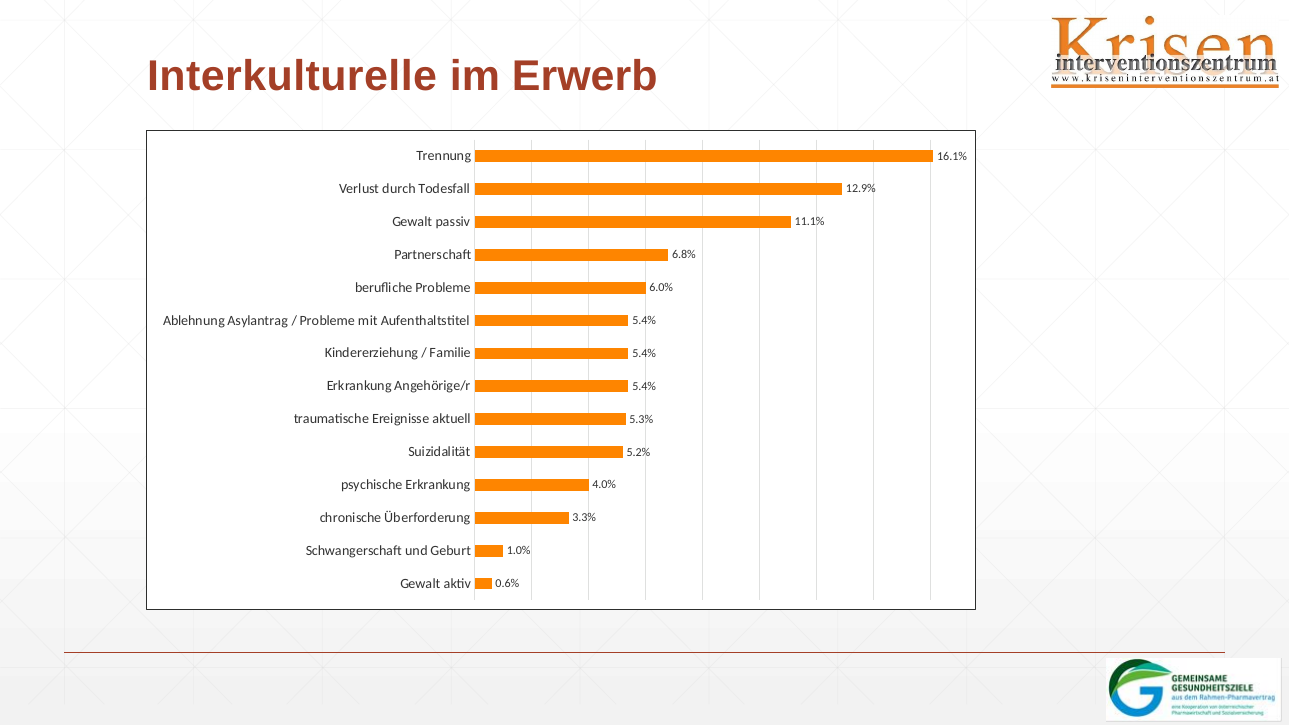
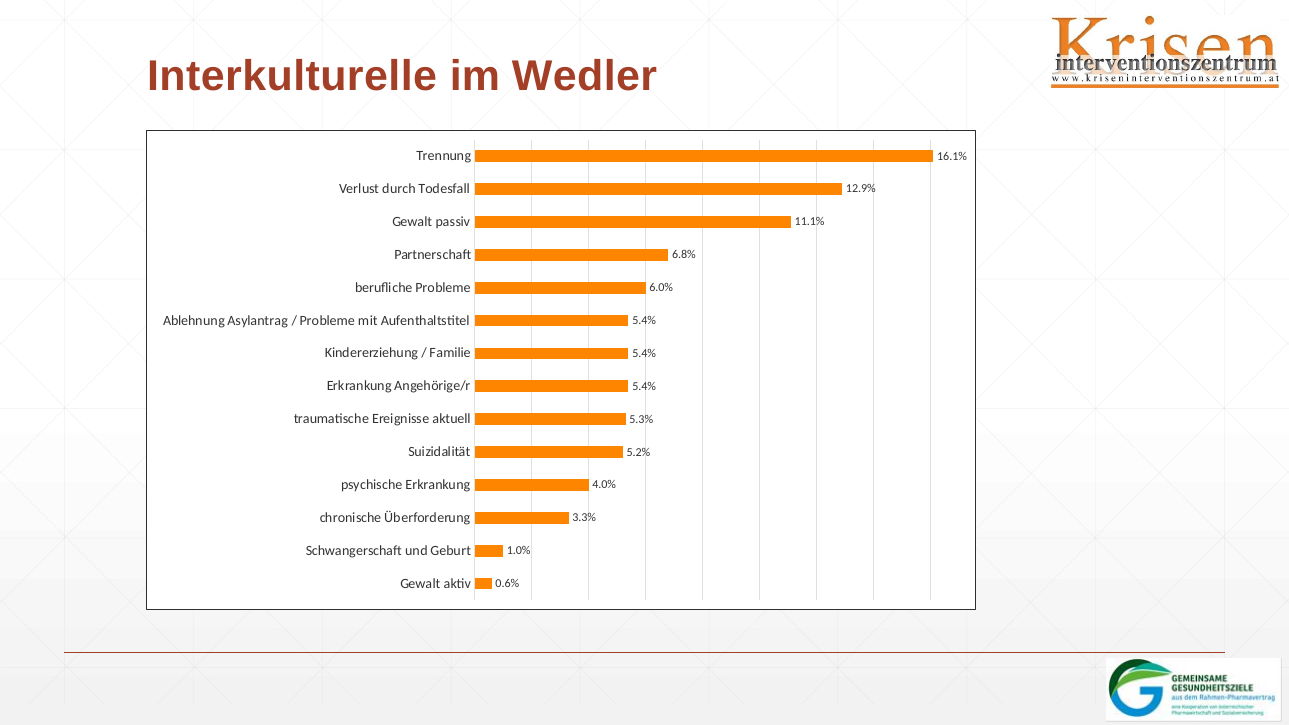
Erwerb: Erwerb -> Wedler
